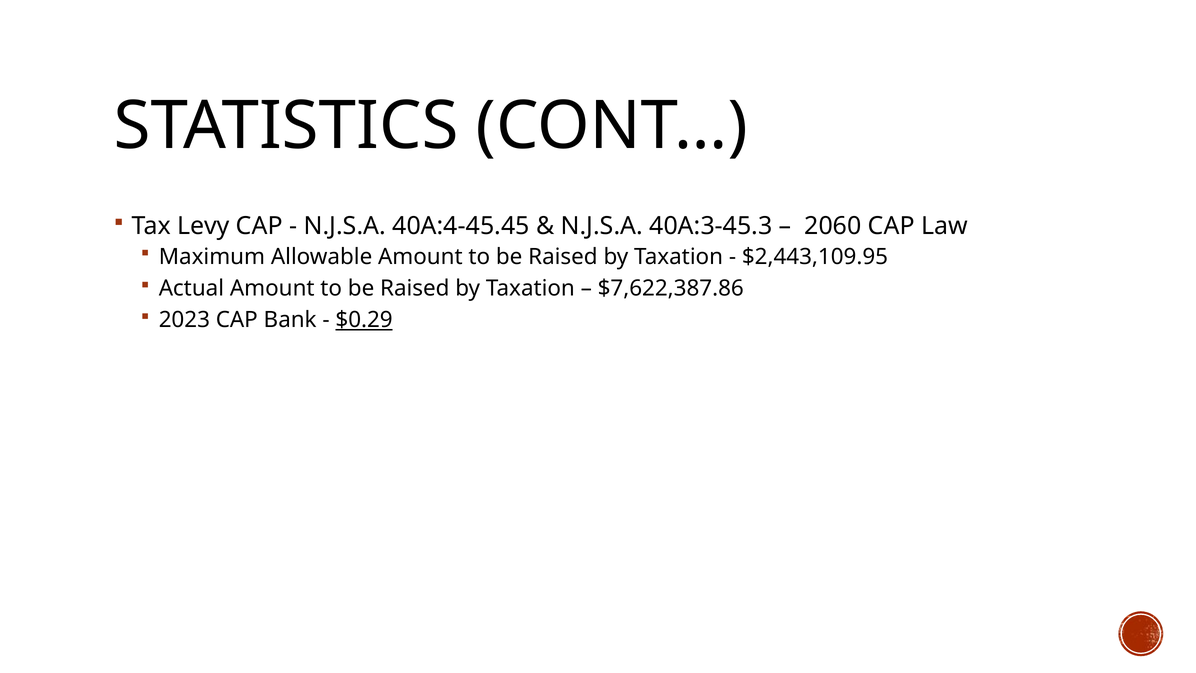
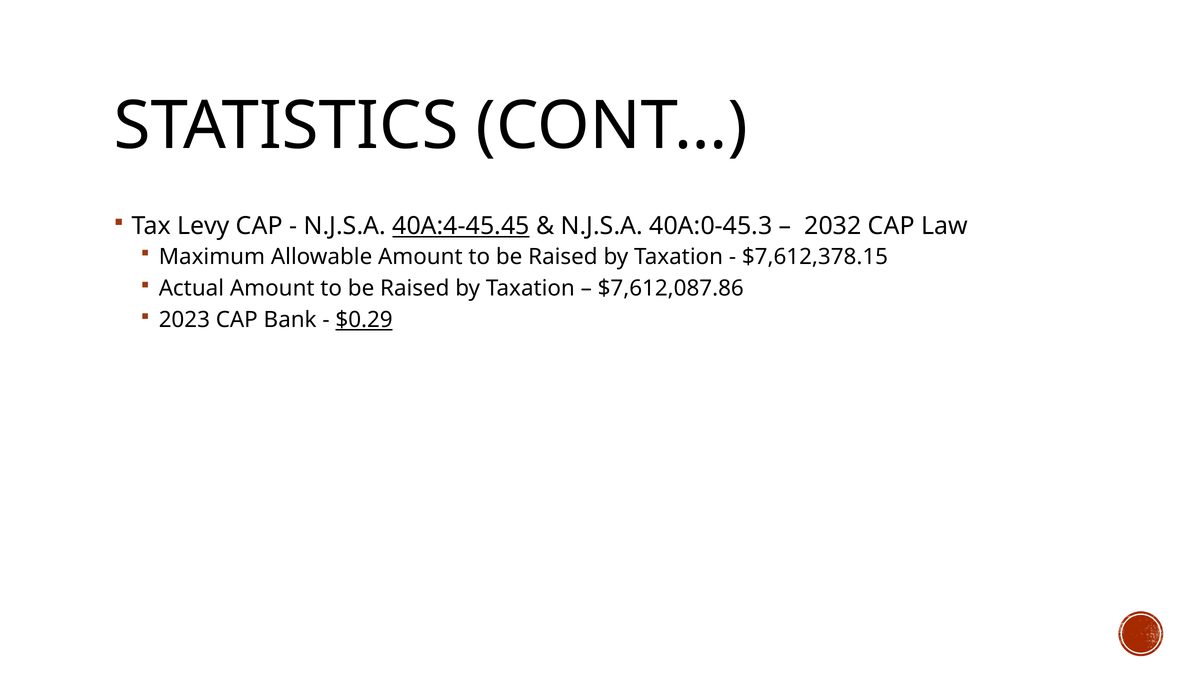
40A:4-45.45 underline: none -> present
40A:3-45.3: 40A:3-45.3 -> 40A:0-45.3
2060: 2060 -> 2032
$2,443,109.95: $2,443,109.95 -> $7,612,378.15
$7,622,387.86: $7,622,387.86 -> $7,612,087.86
